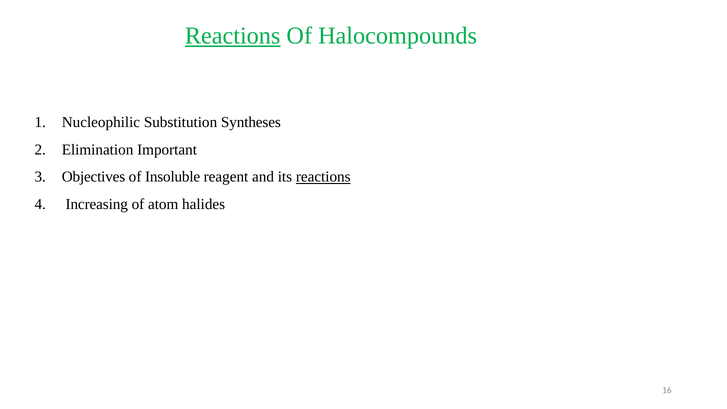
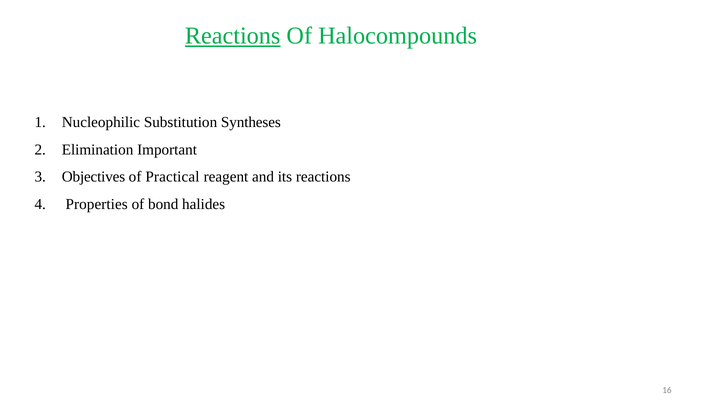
Insoluble: Insoluble -> Practical
reactions at (323, 177) underline: present -> none
Increasing: Increasing -> Properties
atom: atom -> bond
